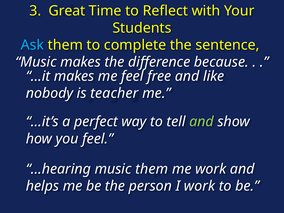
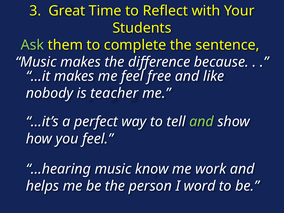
Ask colour: light blue -> light green
music them: them -> know
I work: work -> word
